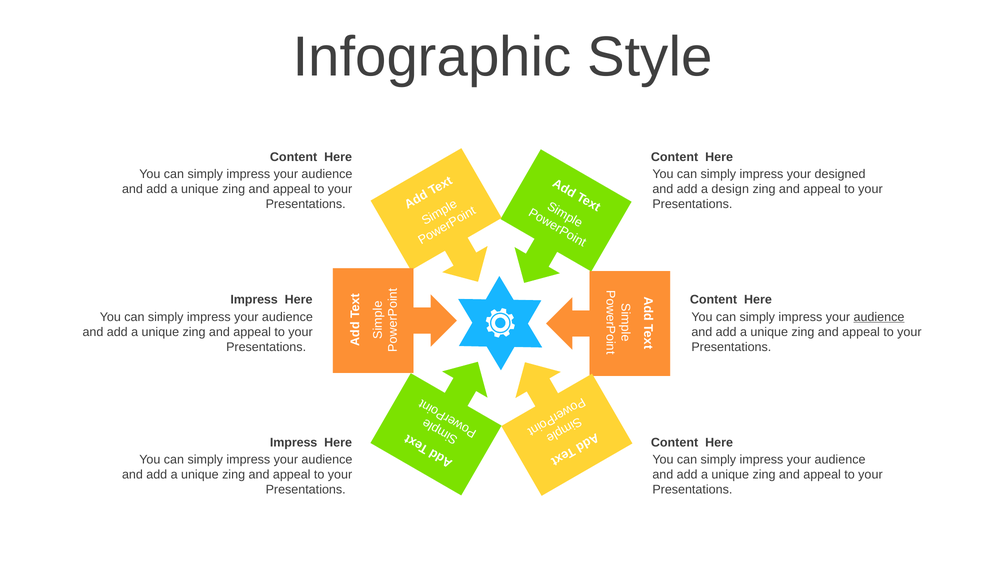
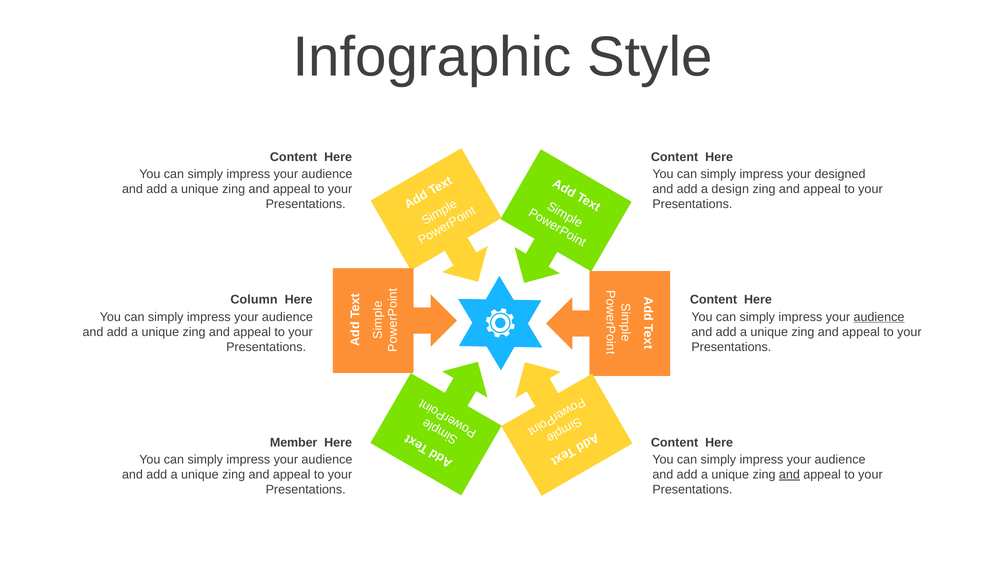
Impress at (254, 300): Impress -> Column
Impress at (294, 443): Impress -> Member
and at (789, 475) underline: none -> present
